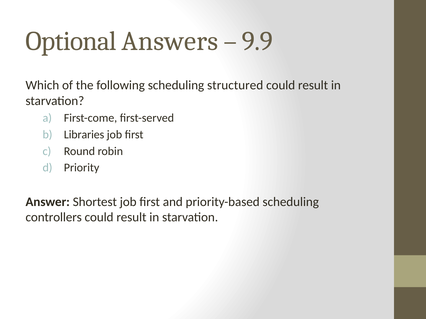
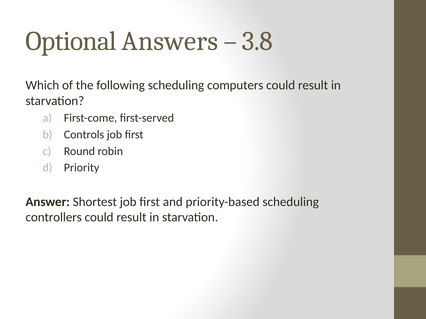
9.9: 9.9 -> 3.8
structured: structured -> computers
Libraries: Libraries -> Controls
